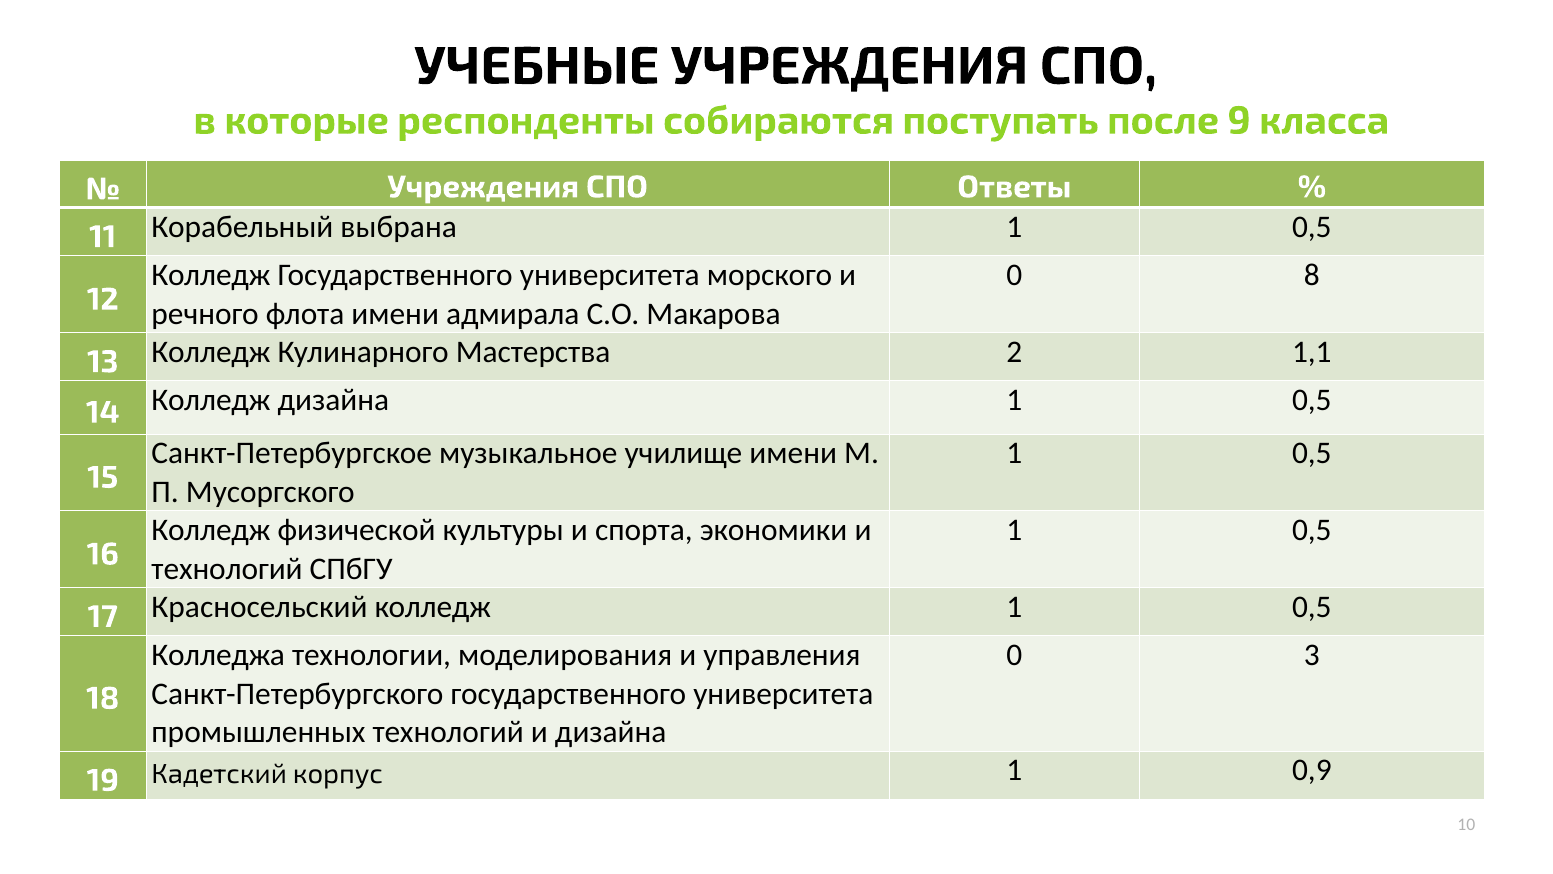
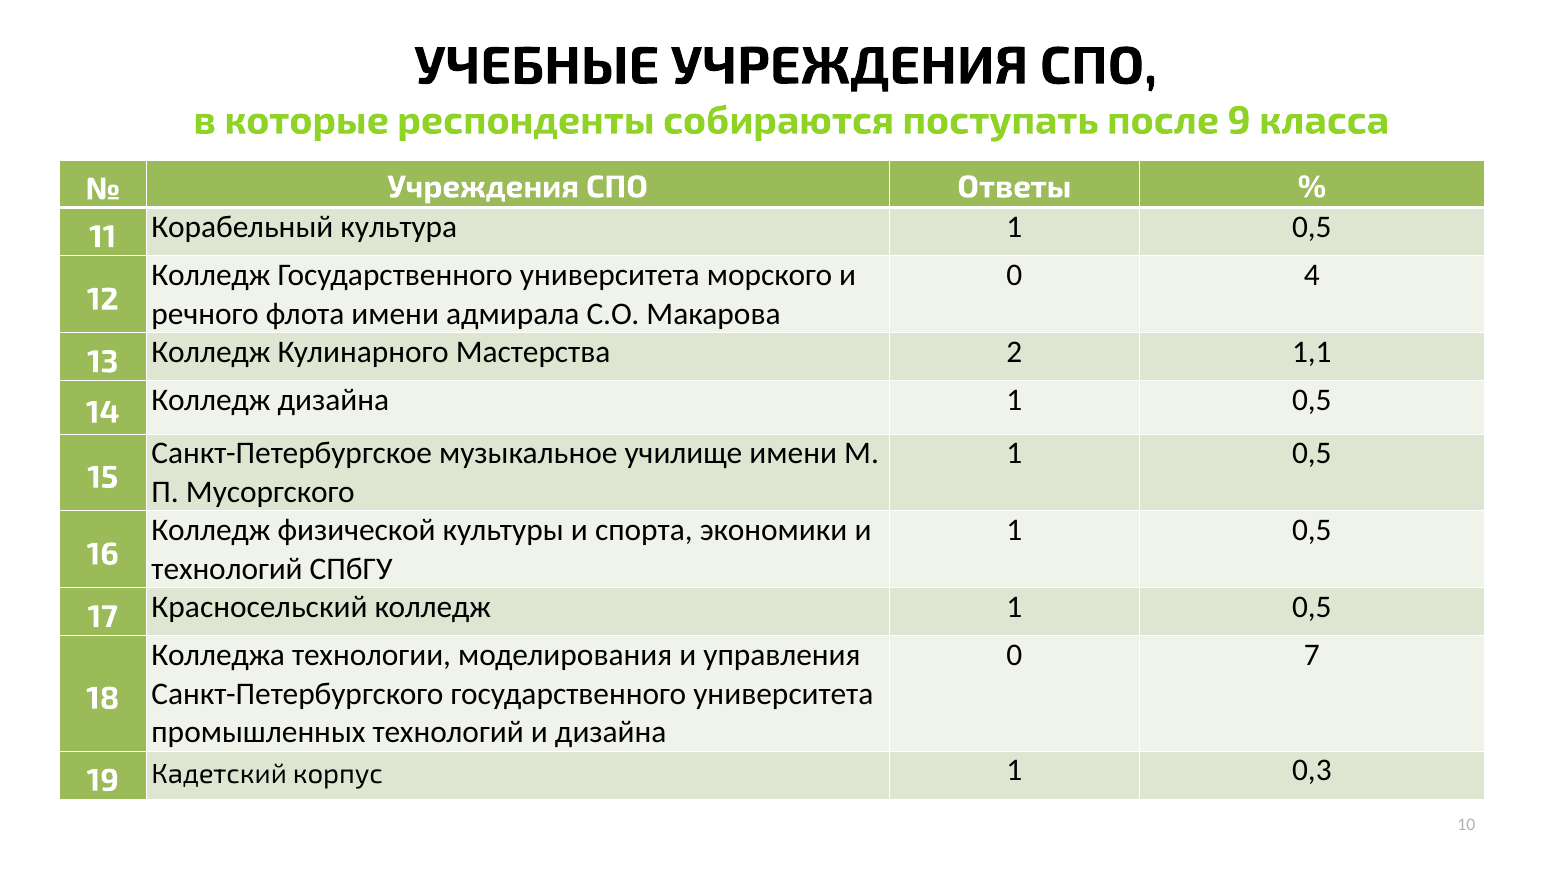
выбрана: выбрана -> культура
8: 8 -> 4
3: 3 -> 7
0,9: 0,9 -> 0,3
